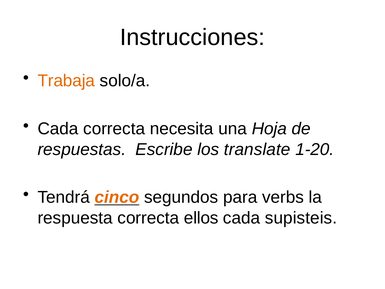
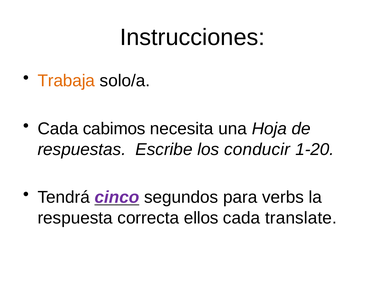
Cada correcta: correcta -> cabimos
translate: translate -> conducir
cinco colour: orange -> purple
supisteis: supisteis -> translate
